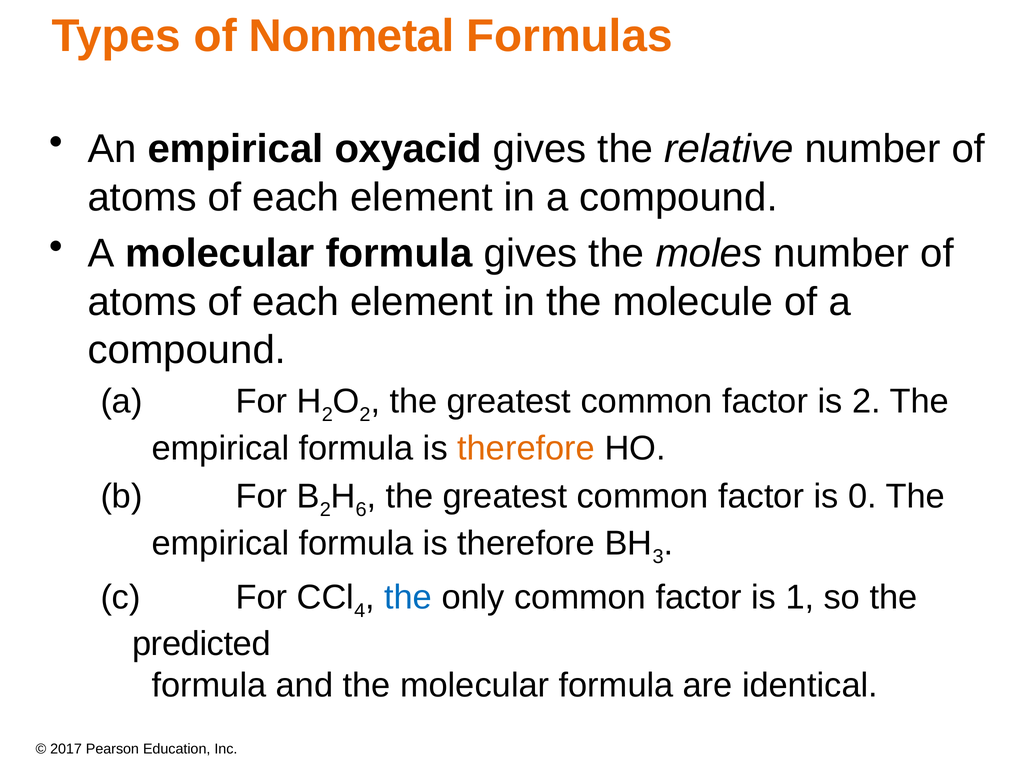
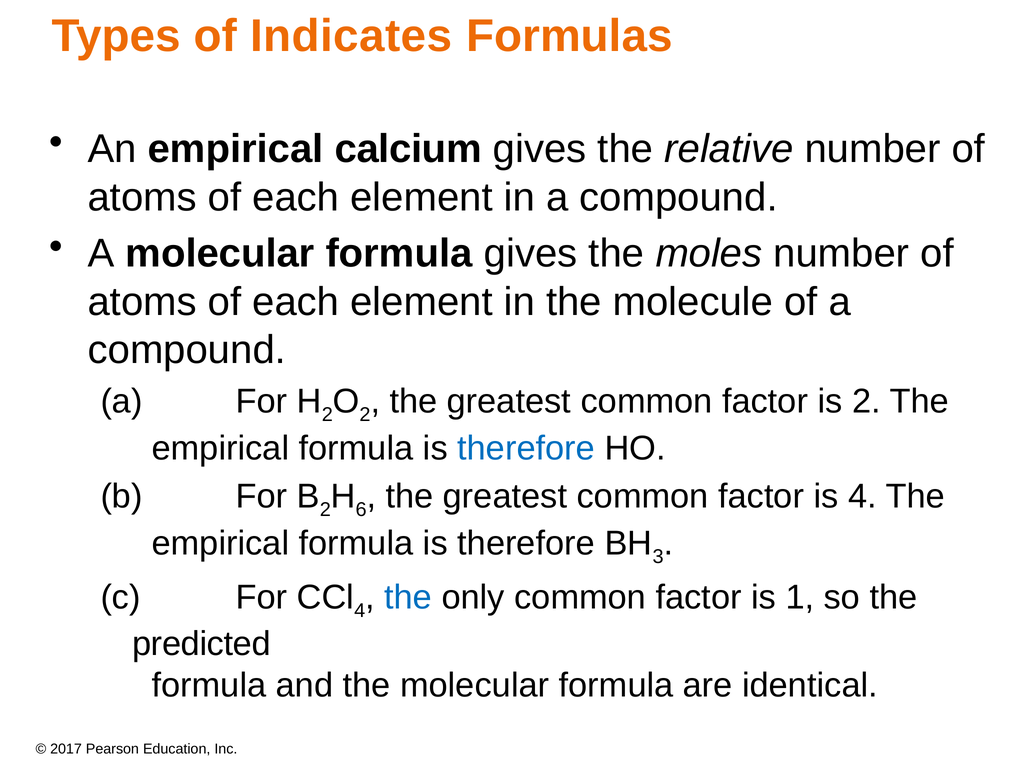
Nonmetal: Nonmetal -> Indicates
oxyacid: oxyacid -> calcium
therefore at (526, 448) colour: orange -> blue
is 0: 0 -> 4
